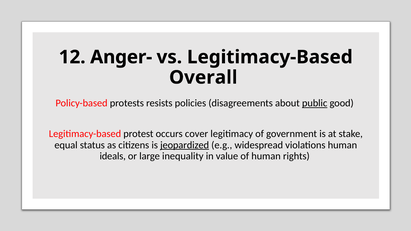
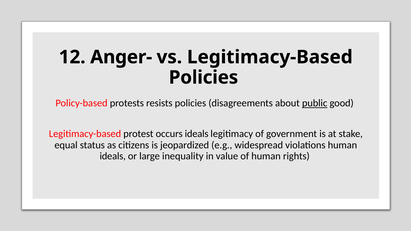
Overall at (203, 77): Overall -> Policies
occurs cover: cover -> ideals
jeopardized underline: present -> none
